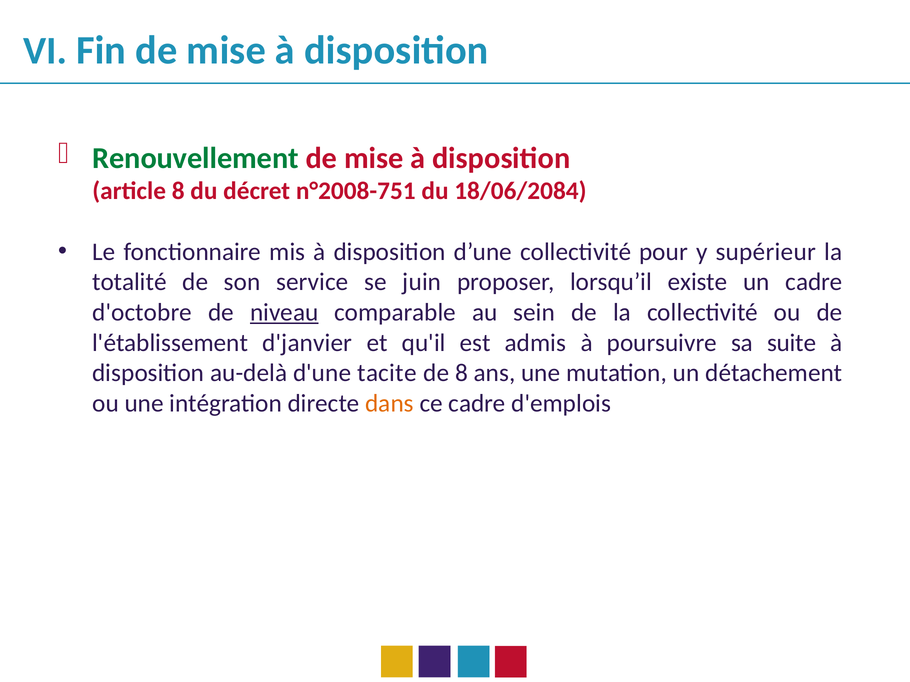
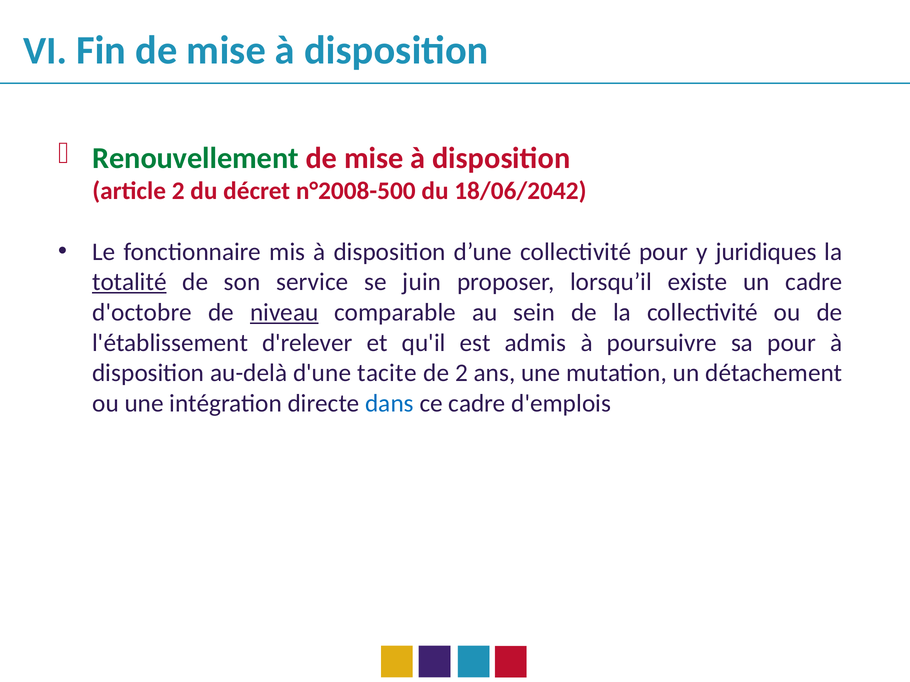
article 8: 8 -> 2
n°2008-751: n°2008-751 -> n°2008-500
18/06/2084: 18/06/2084 -> 18/06/2042
supérieur: supérieur -> juridiques
totalité underline: none -> present
d'janvier: d'janvier -> d'relever
sa suite: suite -> pour
de 8: 8 -> 2
dans colour: orange -> blue
